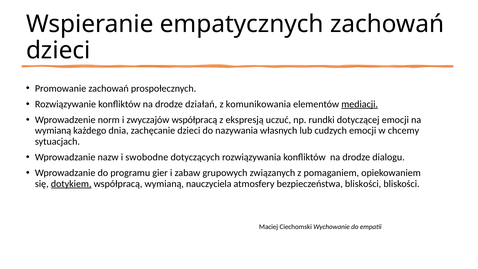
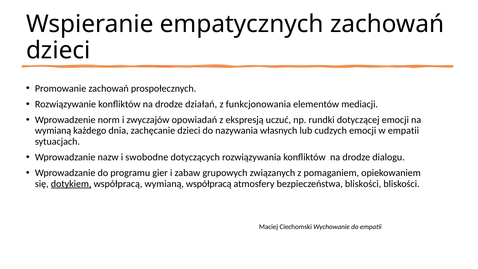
komunikowania: komunikowania -> funkcjonowania
mediacji underline: present -> none
zwyczajów współpracą: współpracą -> opowiadań
w chcemy: chcemy -> empatii
wymianą nauczyciela: nauczyciela -> współpracą
